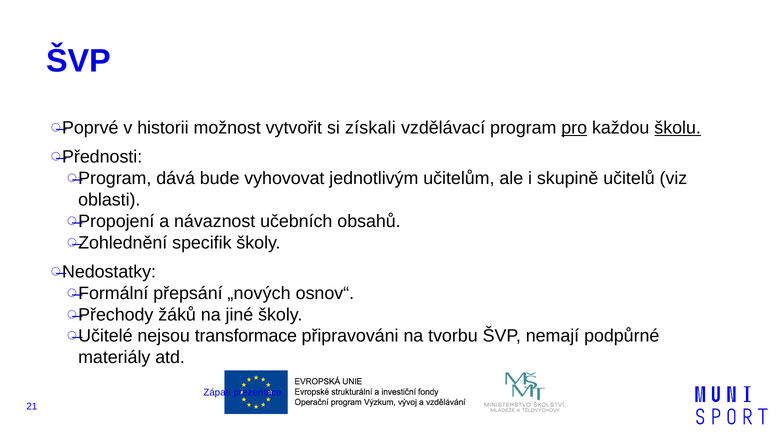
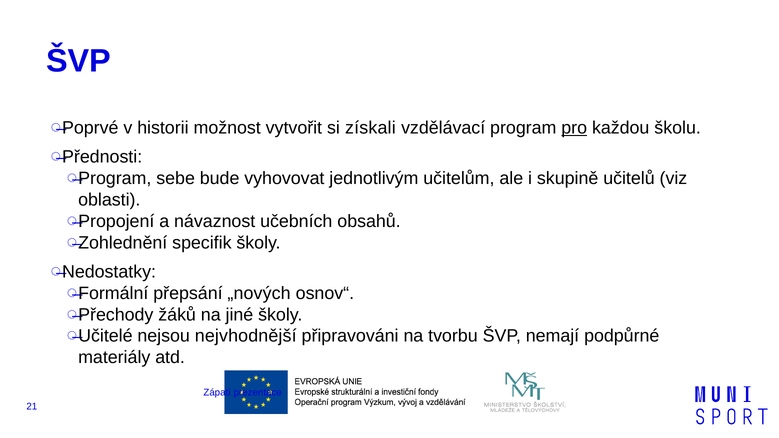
školu underline: present -> none
dává: dává -> sebe
transformace: transformace -> nejvhodnější
